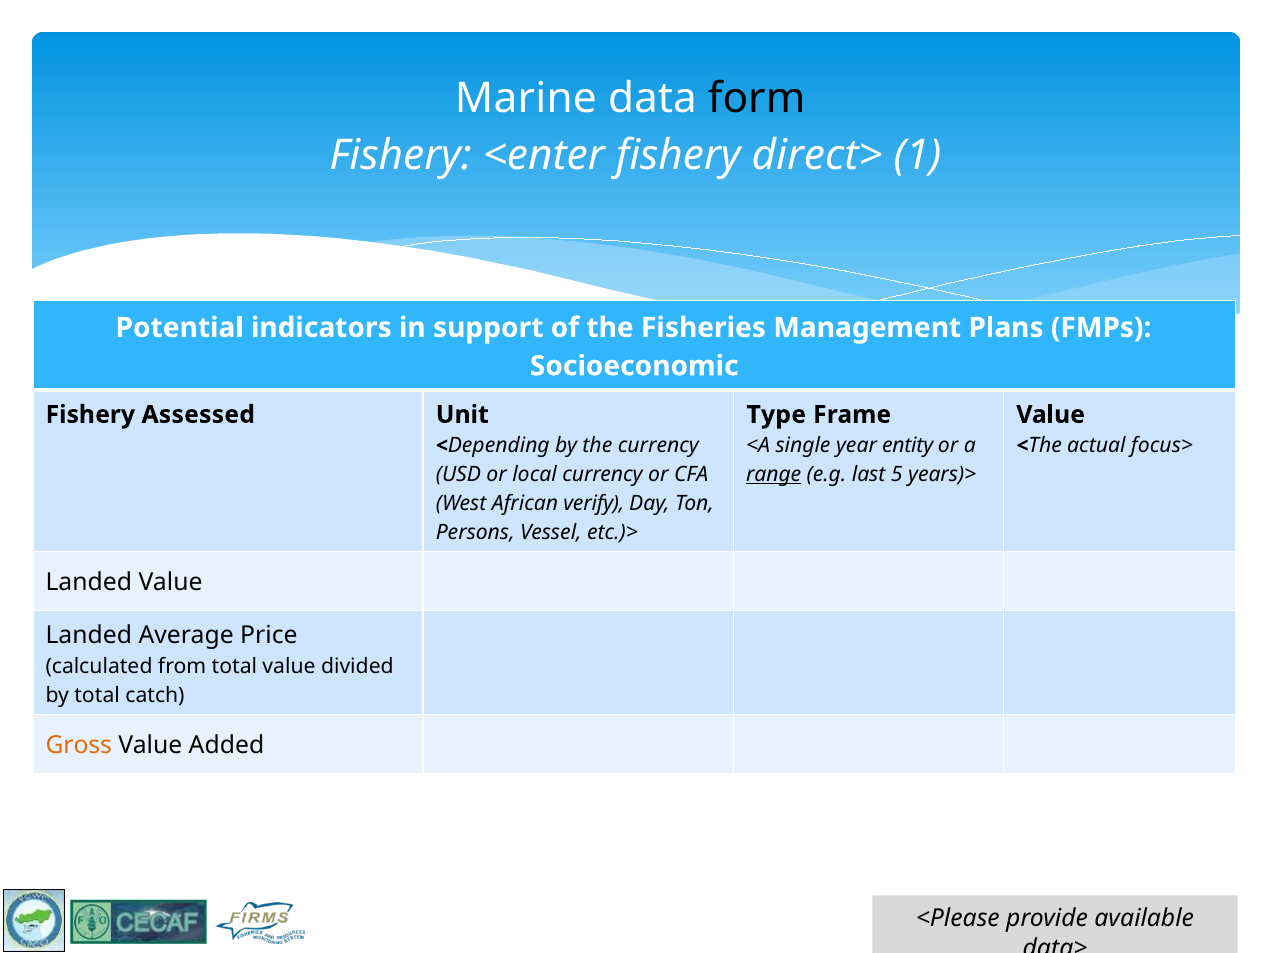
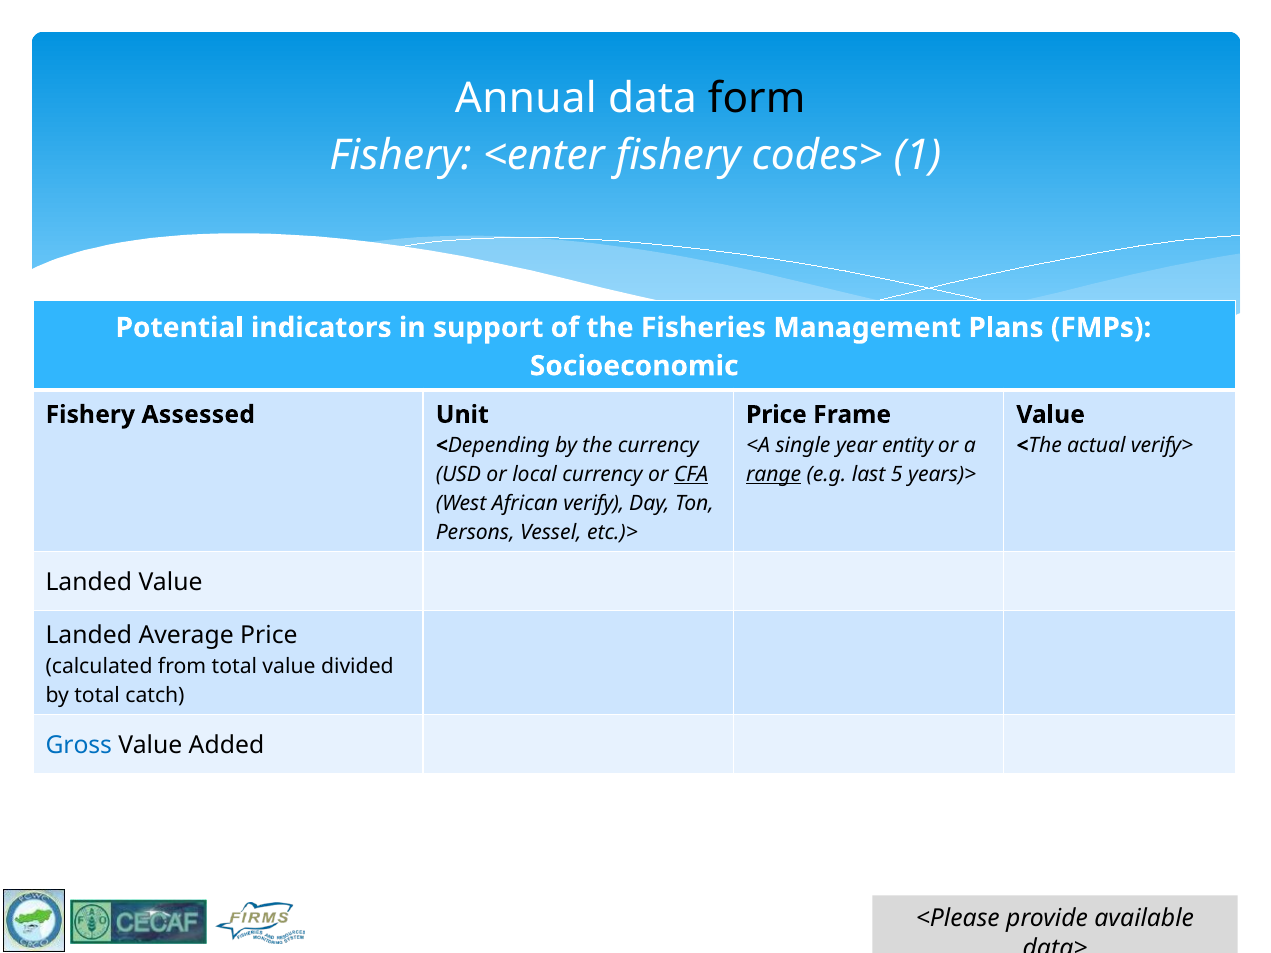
Marine: Marine -> Annual
direct>: direct> -> codes>
Type at (776, 415): Type -> Price
focus>: focus> -> verify>
CFA underline: none -> present
Gross colour: orange -> blue
